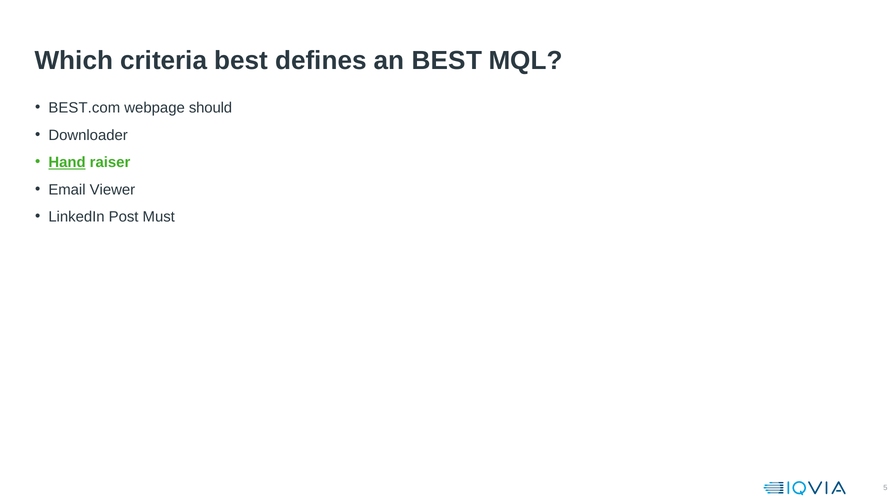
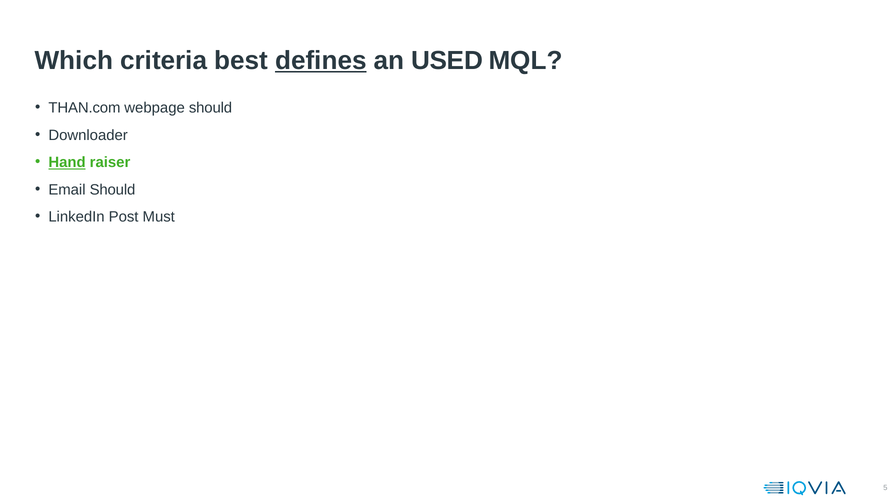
defines underline: none -> present
an BEST: BEST -> USED
BEST.com: BEST.com -> THAN.com
Email Viewer: Viewer -> Should
